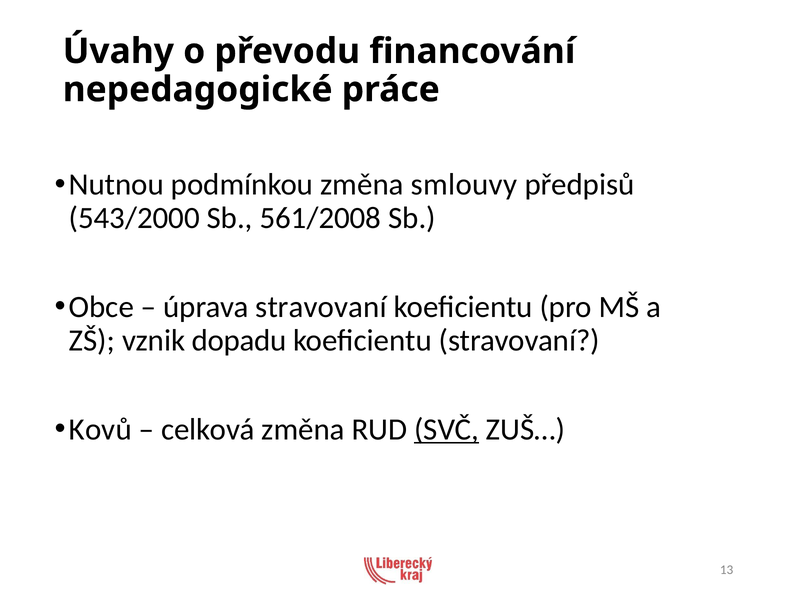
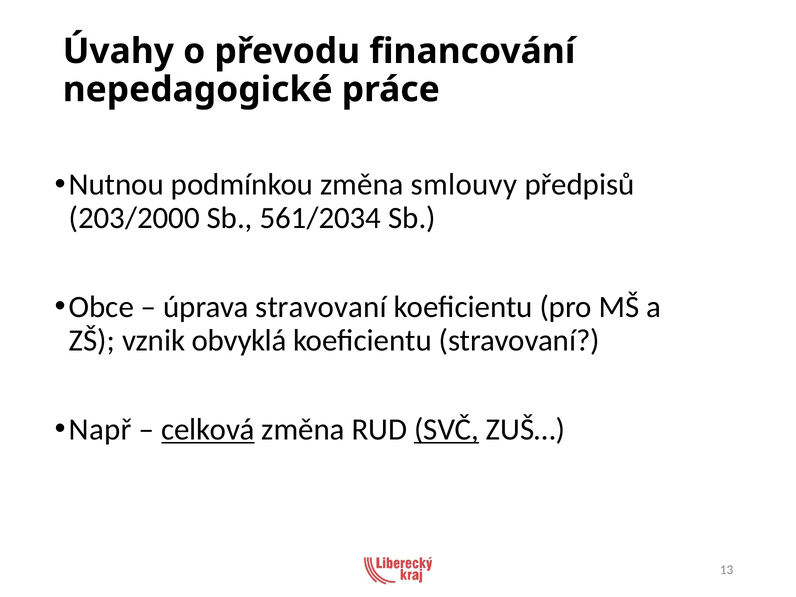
543/2000: 543/2000 -> 203/2000
561/2008: 561/2008 -> 561/2034
dopadu: dopadu -> obvyklá
Kovů: Kovů -> Např
celková underline: none -> present
